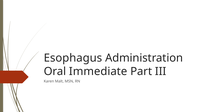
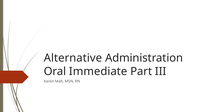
Esophagus: Esophagus -> Alternative
